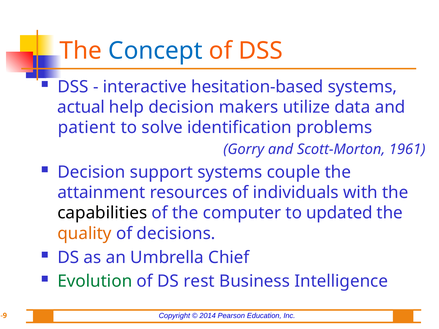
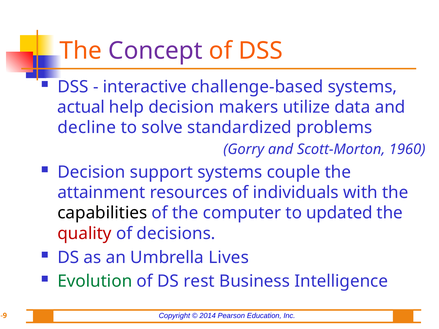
Concept colour: blue -> purple
hesitation-based: hesitation-based -> challenge-based
patient: patient -> decline
identification: identification -> standardized
1961: 1961 -> 1960
quality colour: orange -> red
Chief: Chief -> Lives
